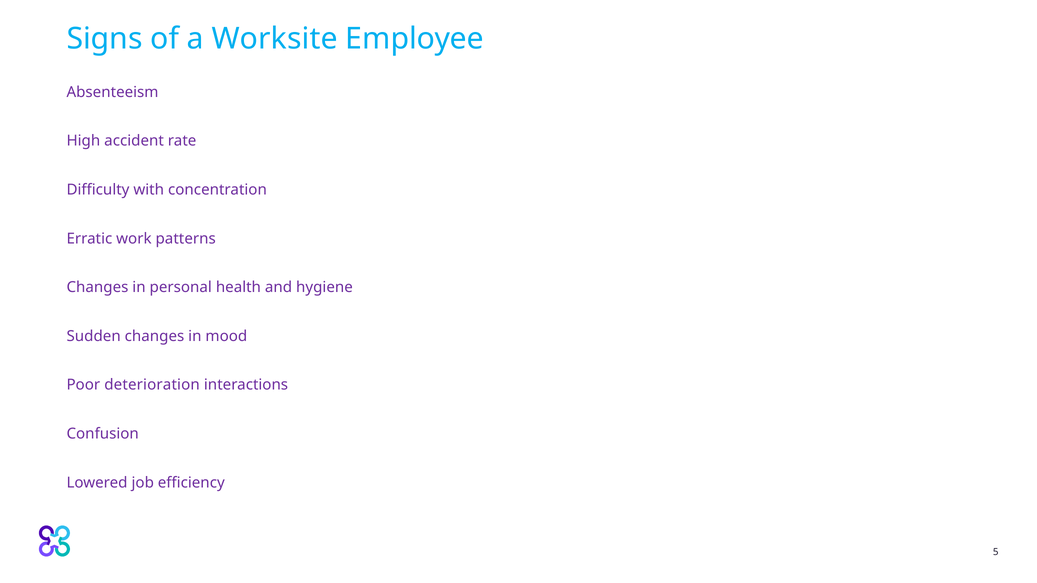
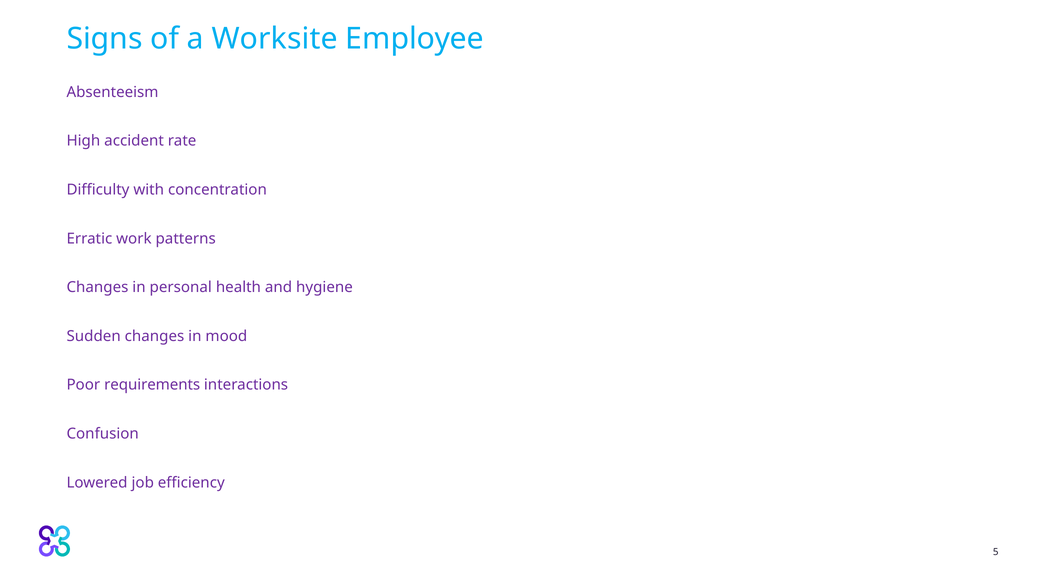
deterioration: deterioration -> requirements
